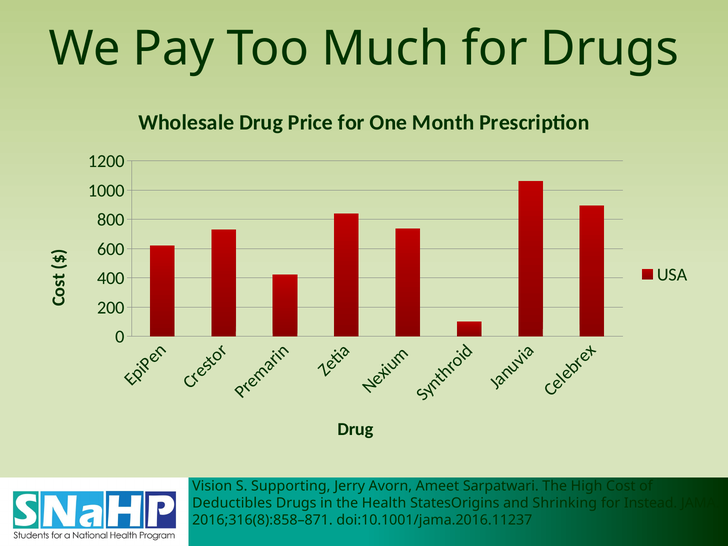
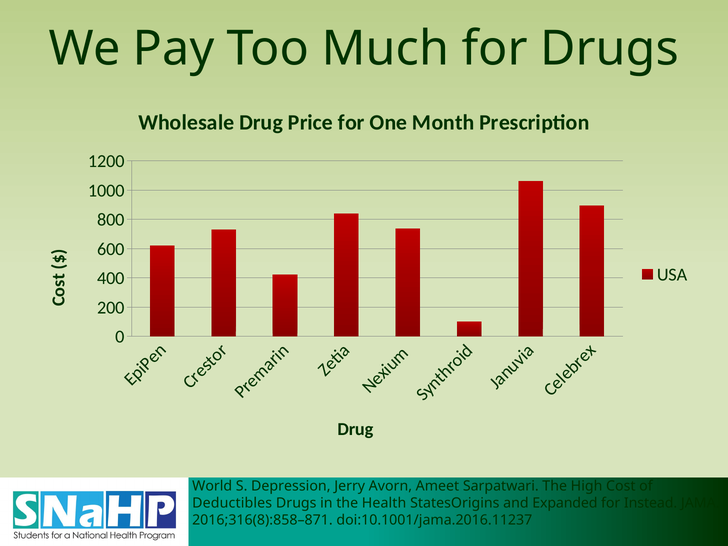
Vision: Vision -> World
Supporting: Supporting -> Depression
Shrinking: Shrinking -> Expanded
